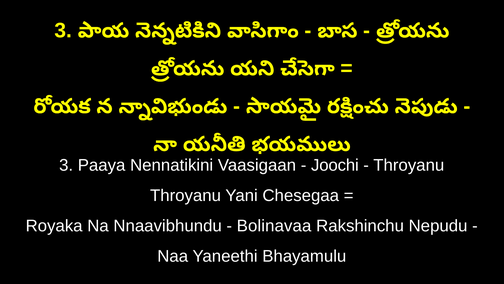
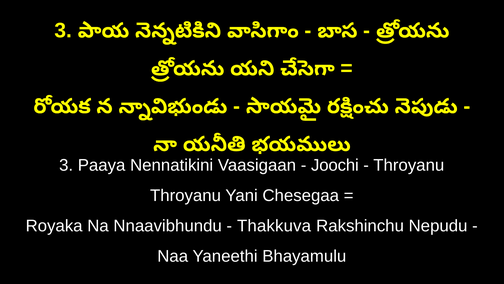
Bolinavaa: Bolinavaa -> Thakkuva
